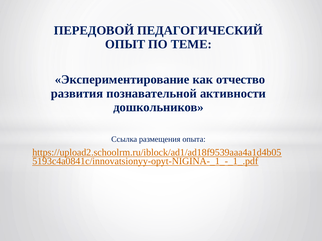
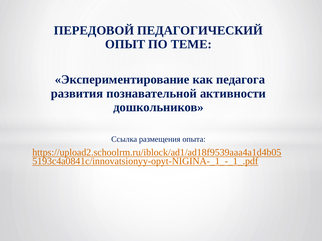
отчество: отчество -> педагога
